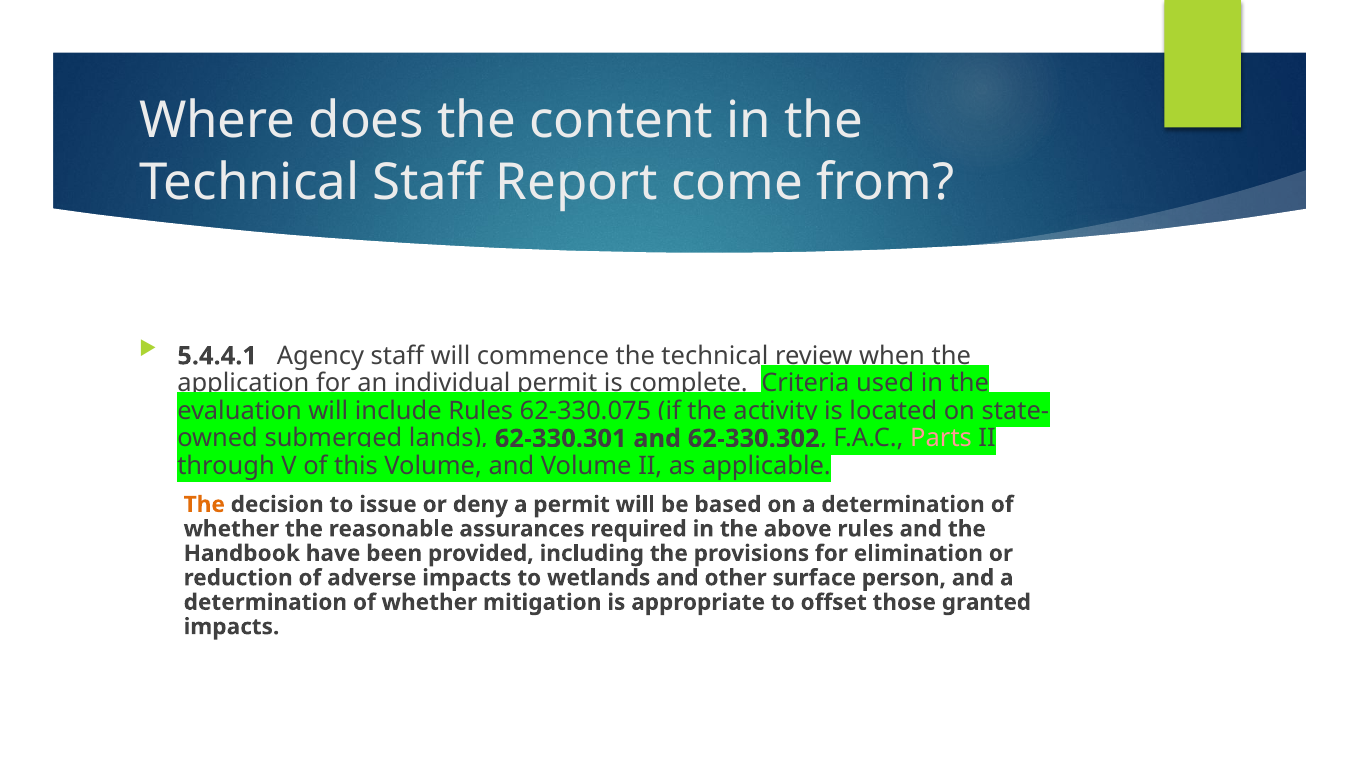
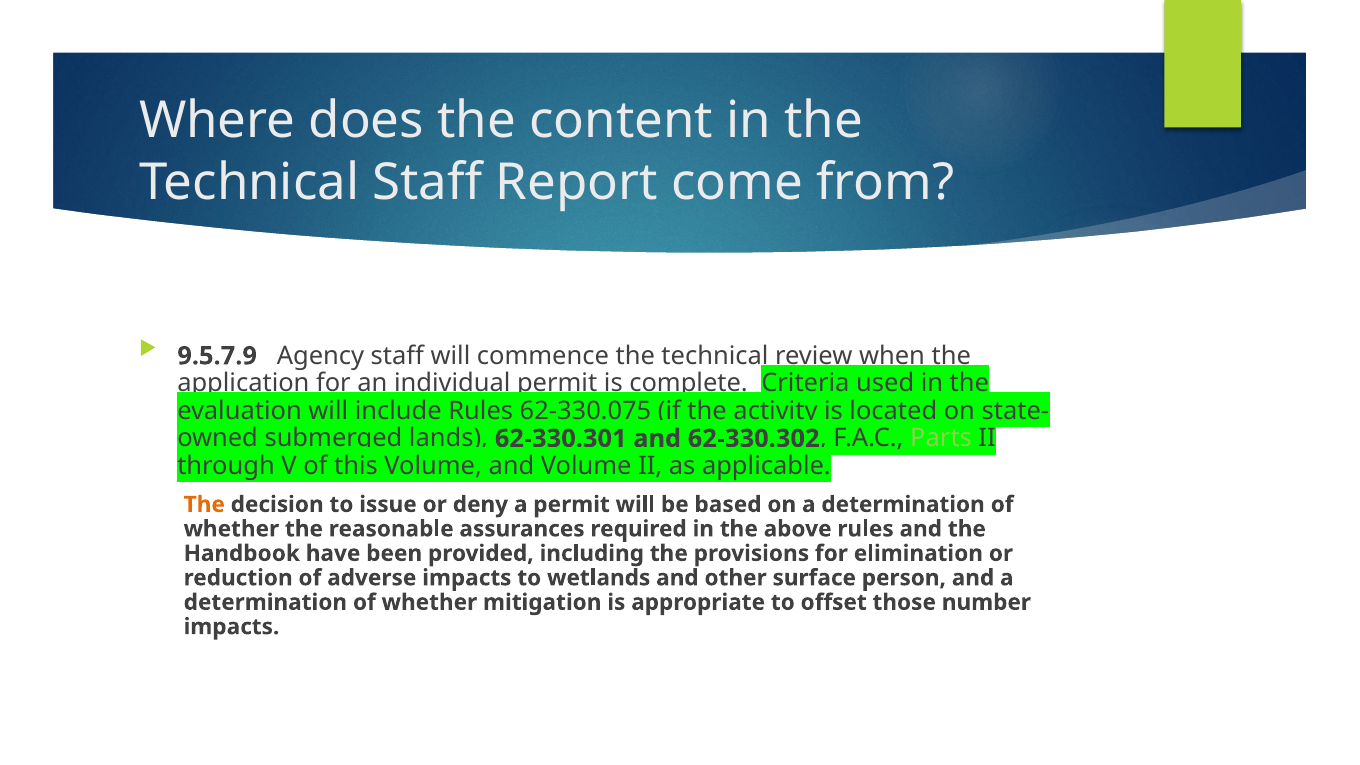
5.4.4.1: 5.4.4.1 -> 9.5.7.9
Parts colour: pink -> light green
granted: granted -> number
